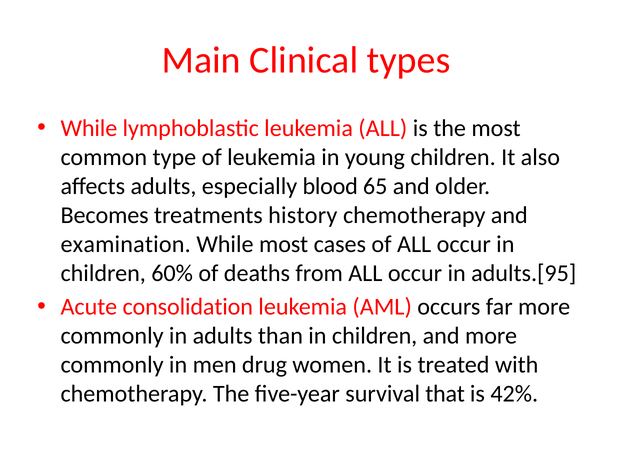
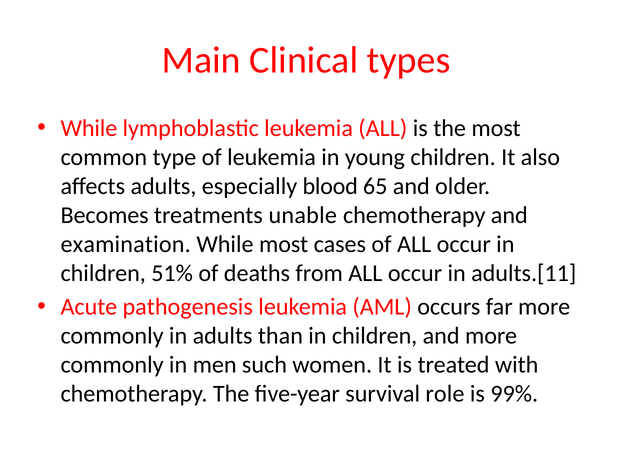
history: history -> unable
60%: 60% -> 51%
adults.[95: adults.[95 -> adults.[11
consolidation: consolidation -> pathogenesis
drug: drug -> such
that: that -> role
42%: 42% -> 99%
